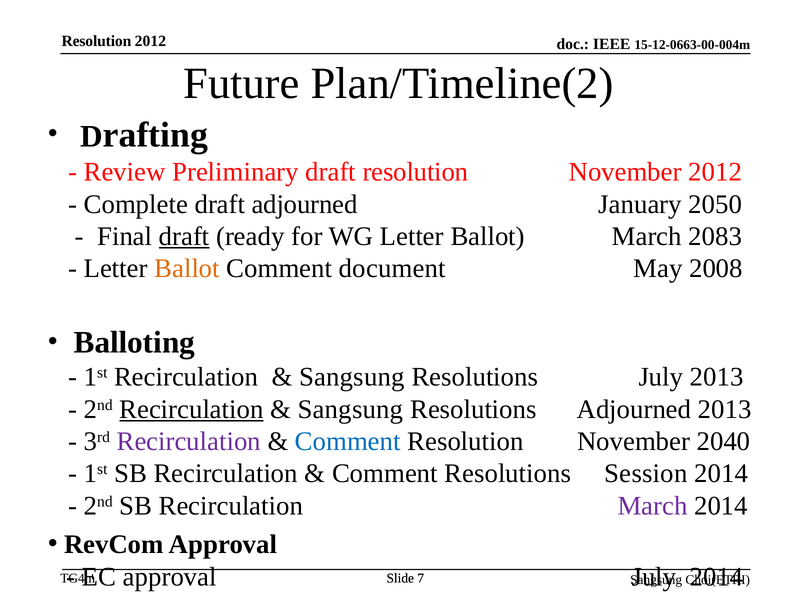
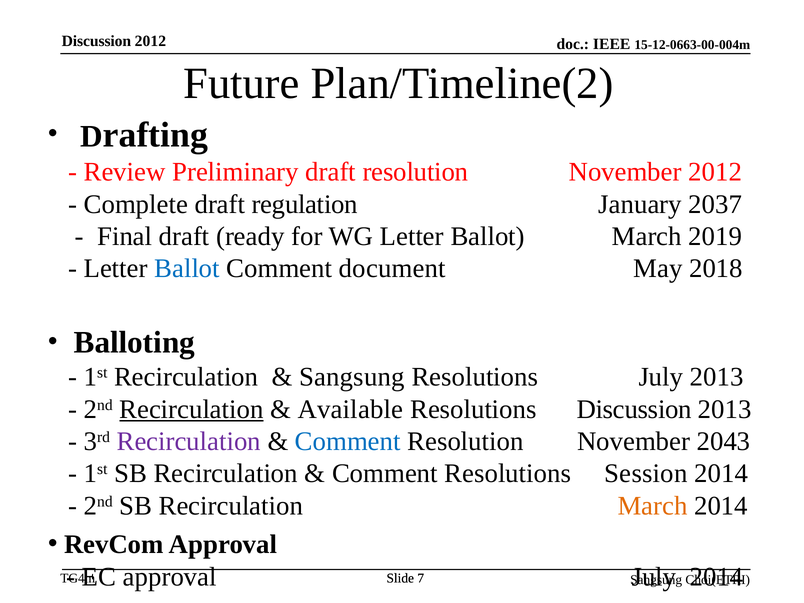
Resolution at (96, 41): Resolution -> Discussion
draft adjourned: adjourned -> regulation
2050: 2050 -> 2037
draft at (184, 236) underline: present -> none
2083: 2083 -> 2019
Ballot at (187, 269) colour: orange -> blue
2008: 2008 -> 2018
Sangsung at (350, 409): Sangsung -> Available
Resolutions Adjourned: Adjourned -> Discussion
2040: 2040 -> 2043
March at (653, 506) colour: purple -> orange
